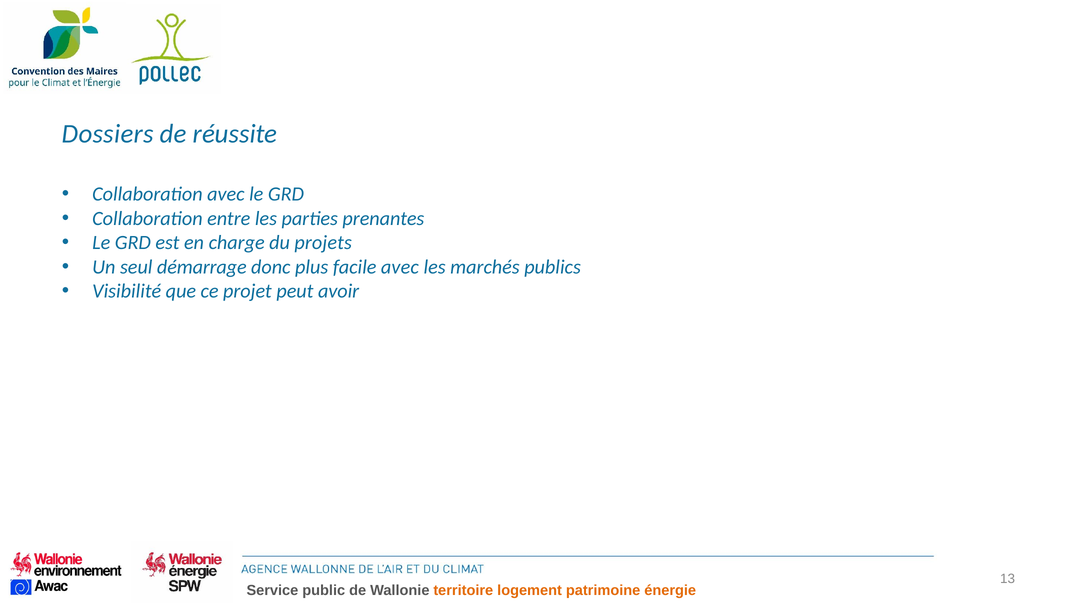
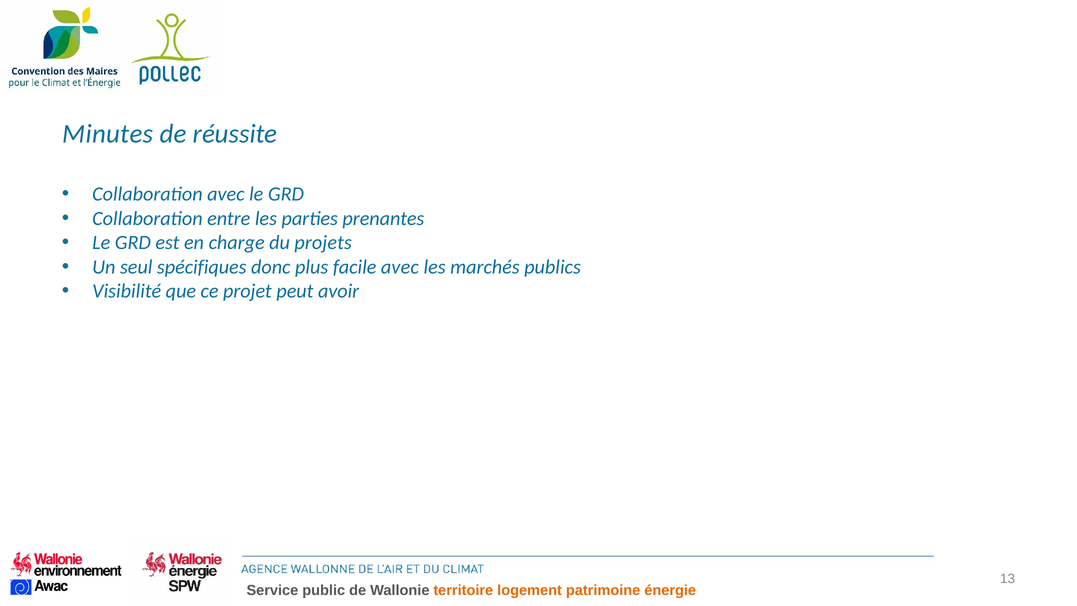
Dossiers: Dossiers -> Minutes
démarrage: démarrage -> spécifiques
